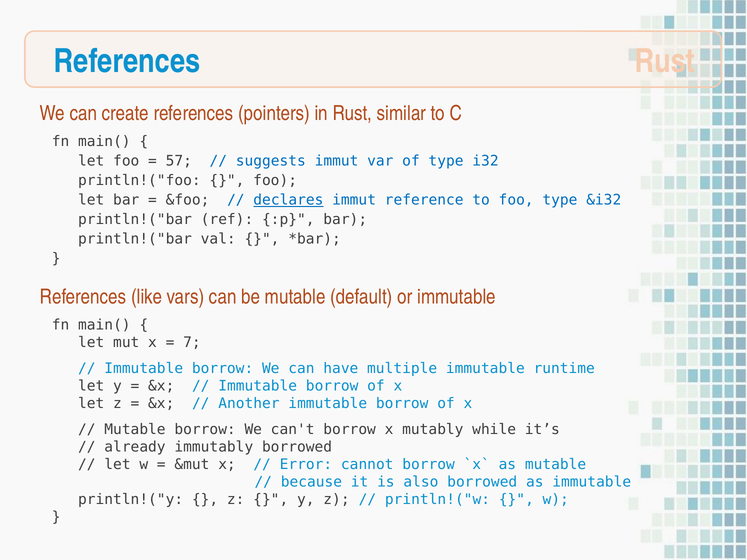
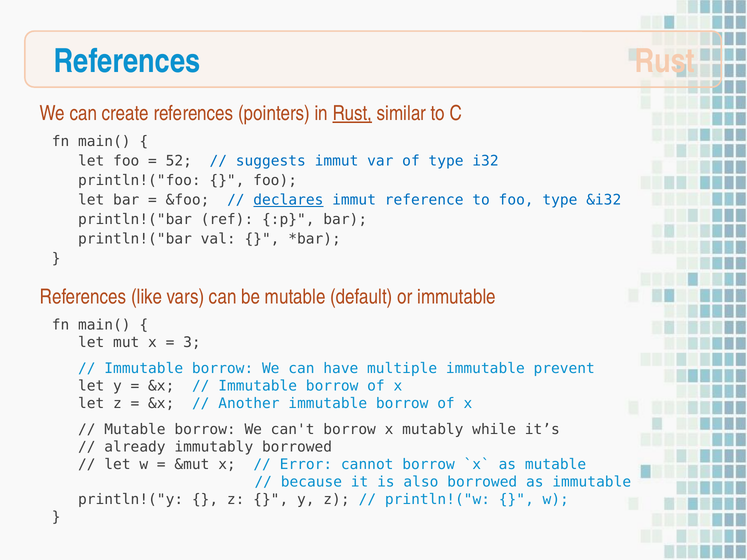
Rust at (352, 113) underline: none -> present
57: 57 -> 52
7: 7 -> 3
runtime: runtime -> prevent
